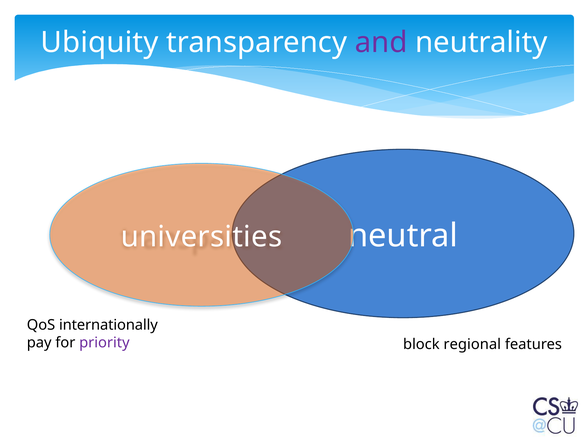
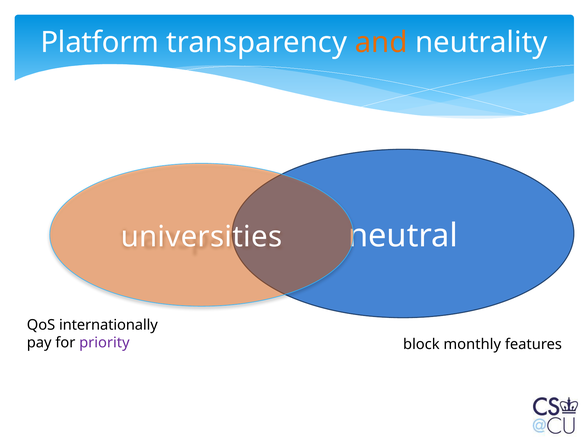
Ubiquity: Ubiquity -> Platform
and colour: purple -> orange
regional: regional -> monthly
